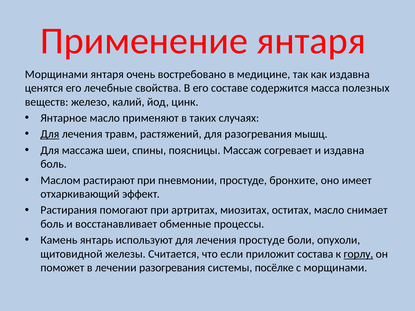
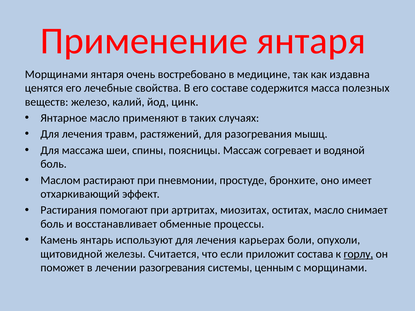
Для at (50, 134) underline: present -> none
и издавна: издавна -> водяной
лечения простуде: простуде -> карьерах
посёлке: посёлке -> ценным
